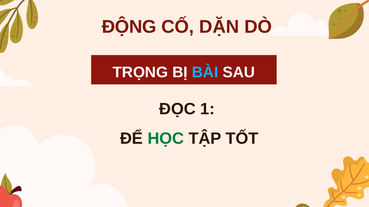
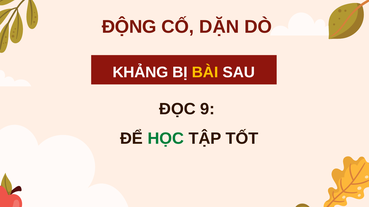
TRỌNG: TRỌNG -> KHẢNG
BÀI colour: light blue -> yellow
1: 1 -> 9
